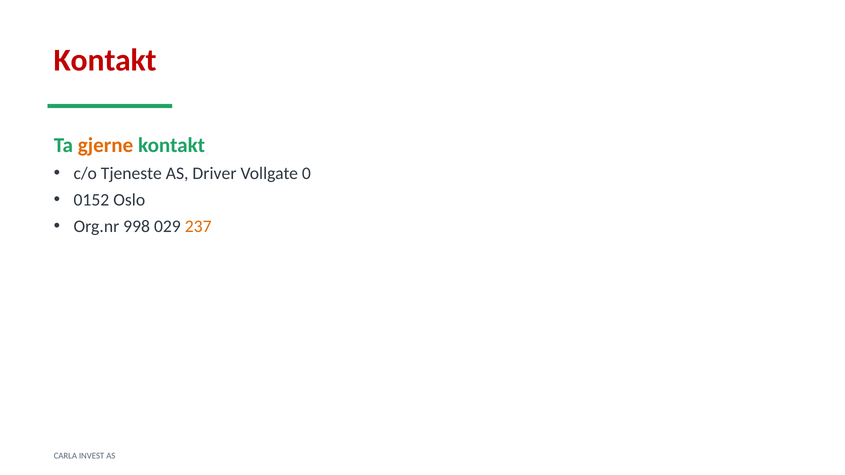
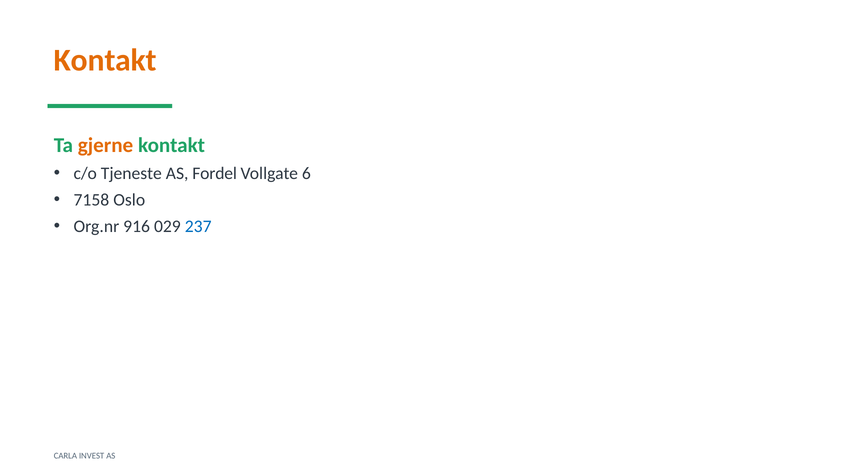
Kontakt at (105, 60) colour: red -> orange
Driver: Driver -> Fordel
0: 0 -> 6
0152: 0152 -> 7158
998: 998 -> 916
237 colour: orange -> blue
